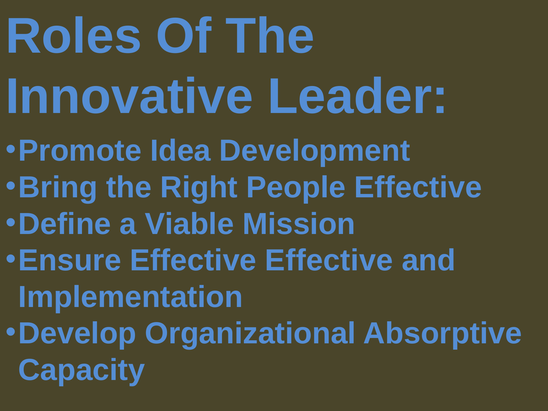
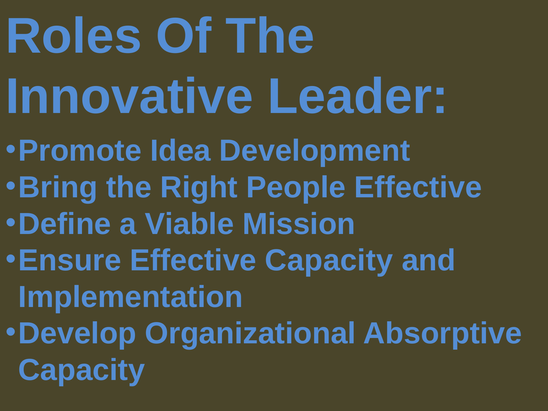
Effective Effective: Effective -> Capacity
